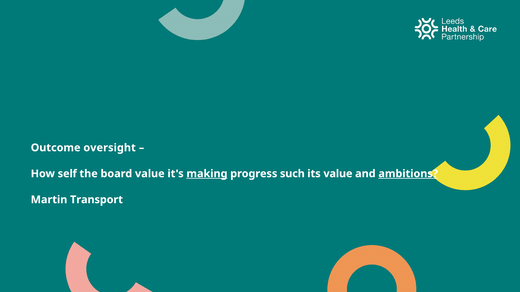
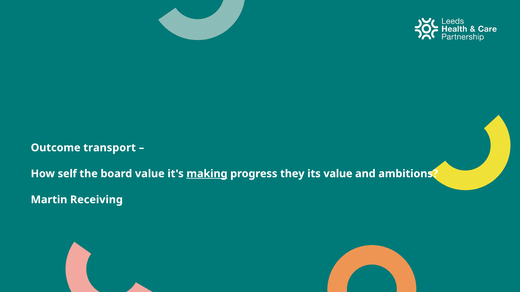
oversight: oversight -> transport
such: such -> they
ambitions underline: present -> none
Transport: Transport -> Receiving
